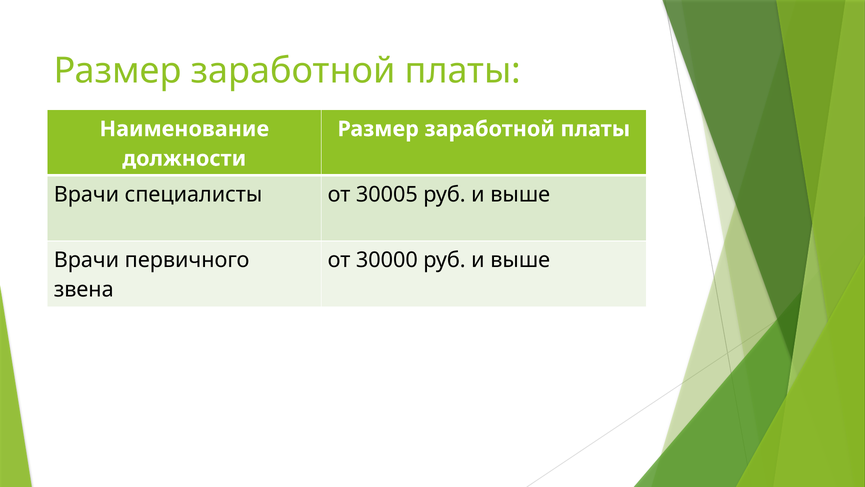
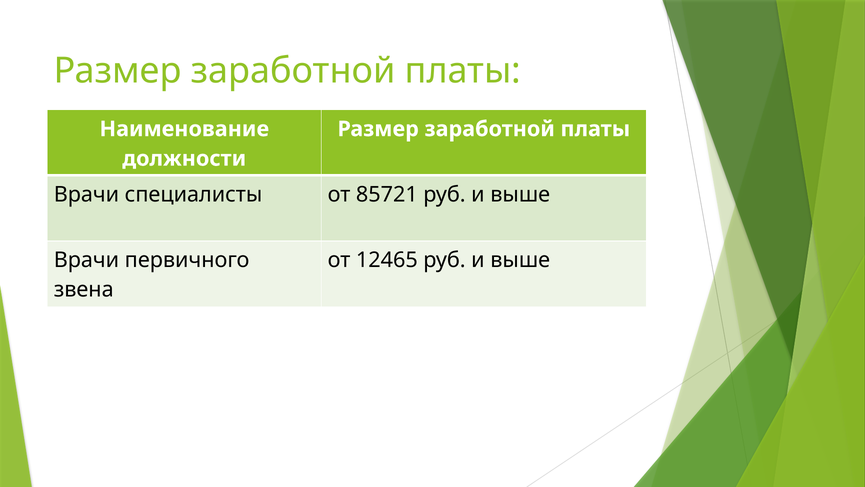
30005: 30005 -> 85721
30000: 30000 -> 12465
